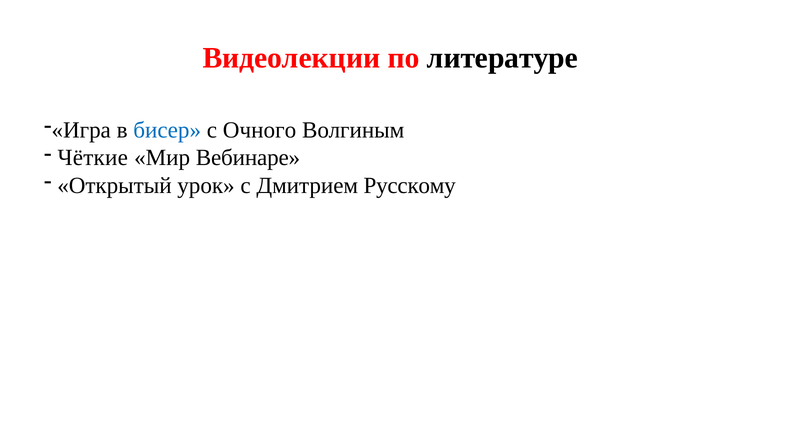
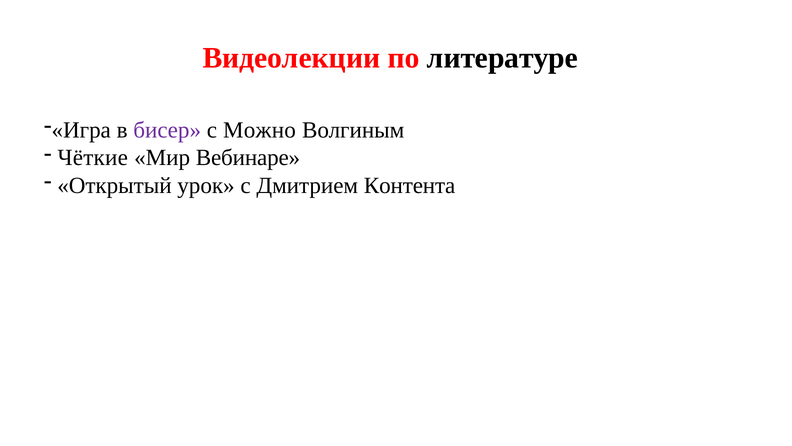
бисер colour: blue -> purple
Очного: Очного -> Можно
Русскому: Русскому -> Контента
